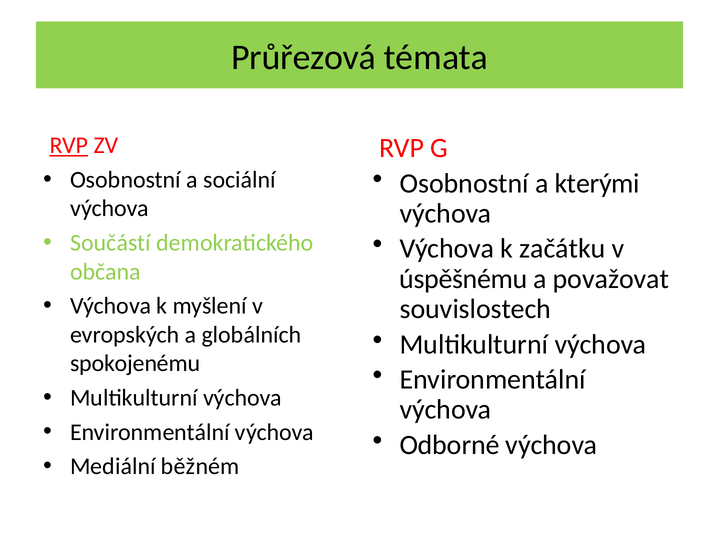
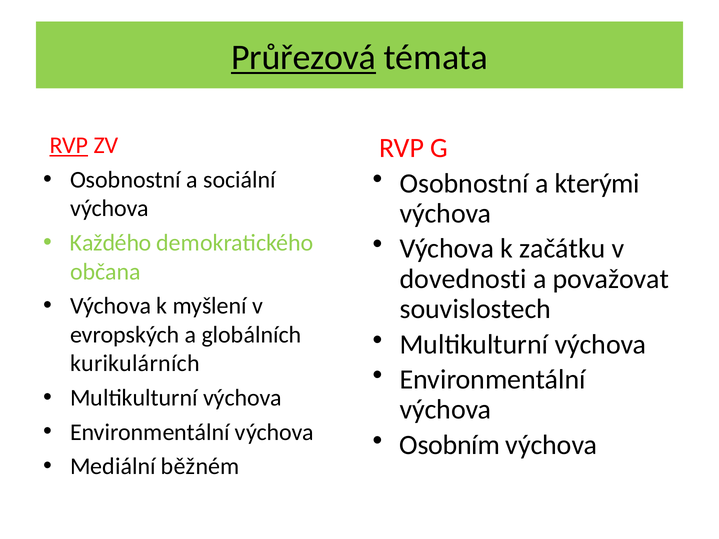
Průřezová underline: none -> present
Součástí: Součástí -> Každého
úspěšnému: úspěšnému -> dovednosti
spokojenému: spokojenému -> kurikulárních
Odborné: Odborné -> Osobním
